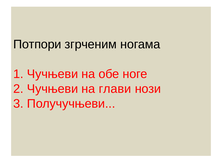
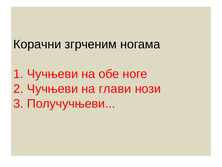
Потпори: Потпори -> Корачни
